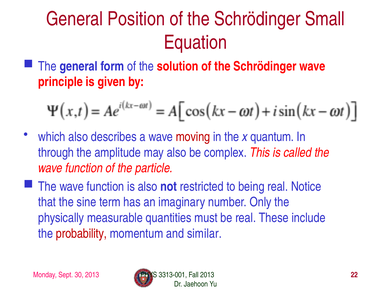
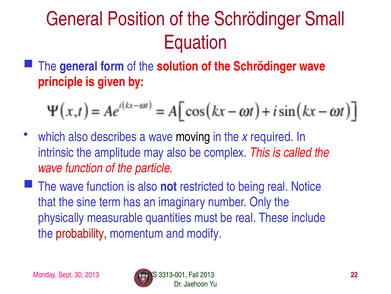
moving colour: red -> black
quantum: quantum -> required
through: through -> intrinsic
similar: similar -> modify
